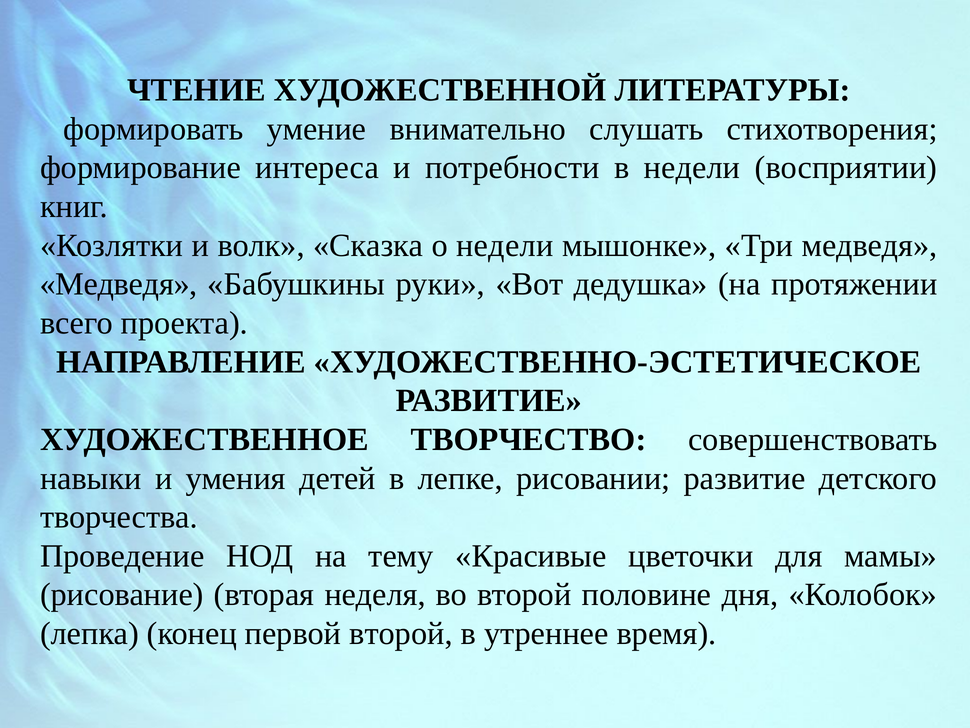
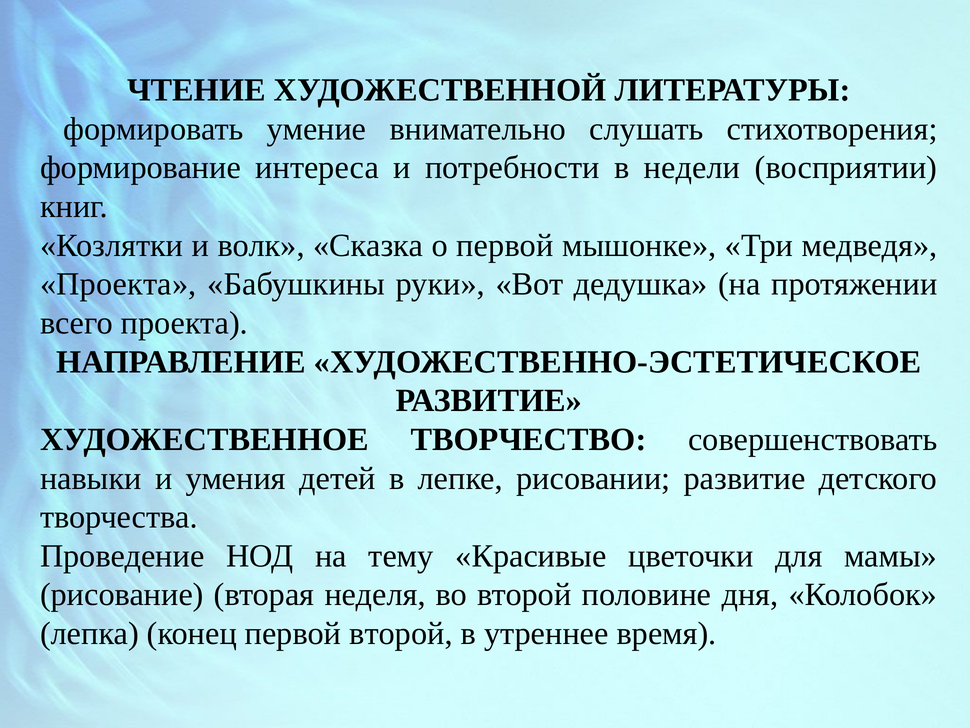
о недели: недели -> первой
Медведя at (119, 284): Медведя -> Проекта
